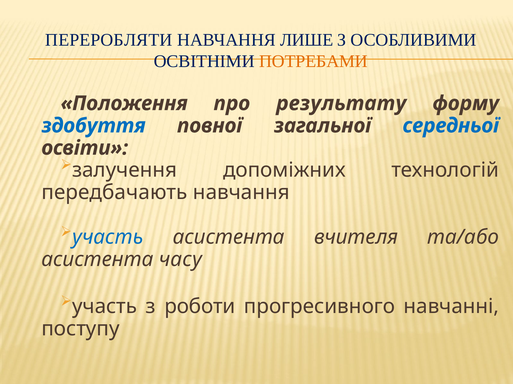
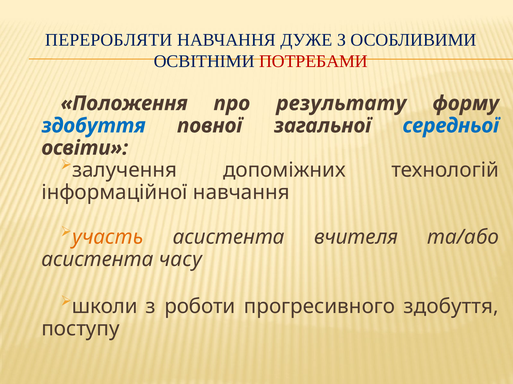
ЛИШЕ: ЛИШЕ -> ДУЖЕ
ПОТРЕБАМИ colour: orange -> red
передбачають: передбачають -> інформаційної
участь at (108, 237) colour: blue -> orange
участь at (105, 307): участь -> школи
прогресивного навчанні: навчанні -> здобуття
